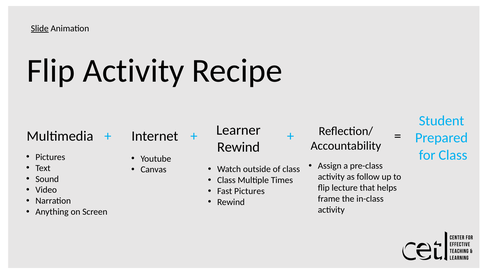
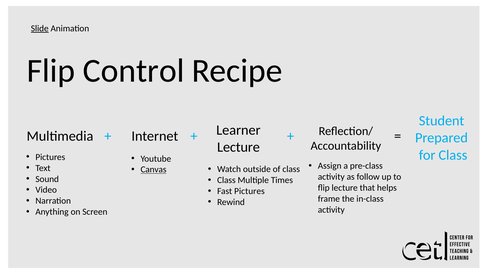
Flip Activity: Activity -> Control
Rewind at (238, 148): Rewind -> Lecture
Canvas underline: none -> present
